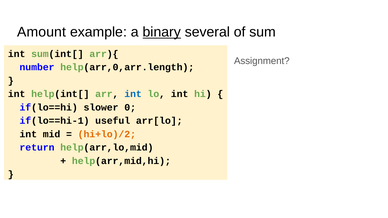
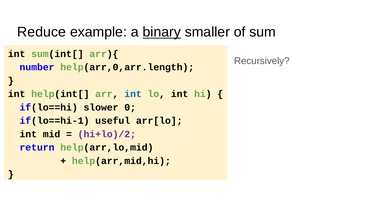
Amount: Amount -> Reduce
several: several -> smaller
Assignment: Assignment -> Recursively
hi+lo)/2 colour: orange -> purple
